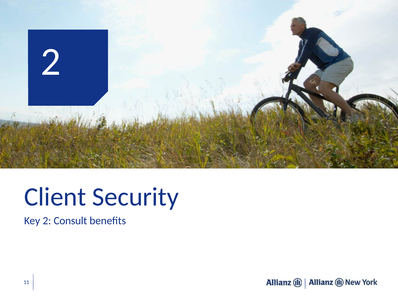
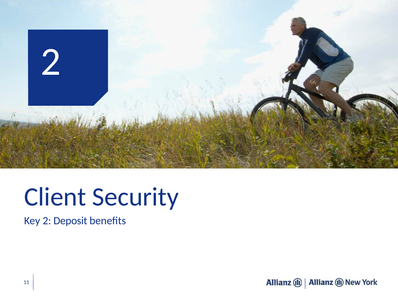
Consult: Consult -> Deposit
